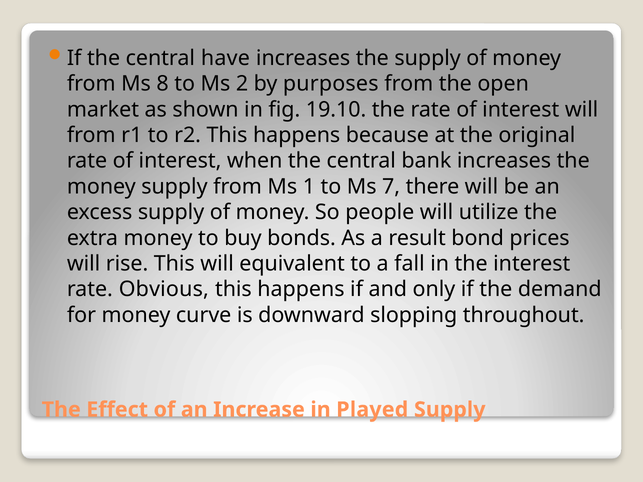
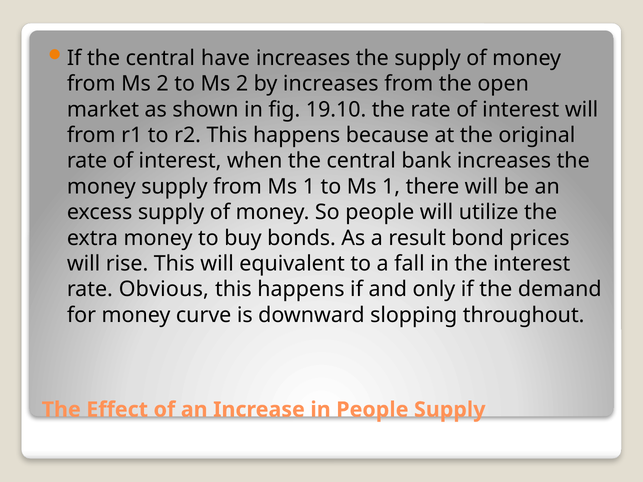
from Ms 8: 8 -> 2
by purposes: purposes -> increases
to Ms 7: 7 -> 1
in Played: Played -> People
